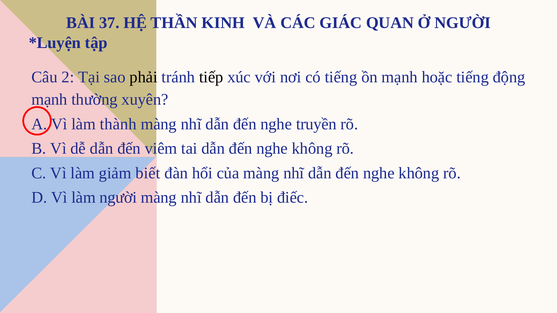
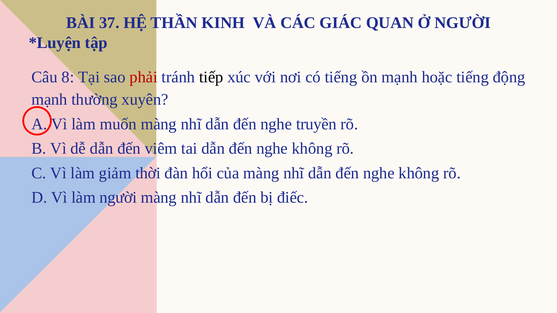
2: 2 -> 8
phải colour: black -> red
thành: thành -> muốn
biết: biết -> thời
